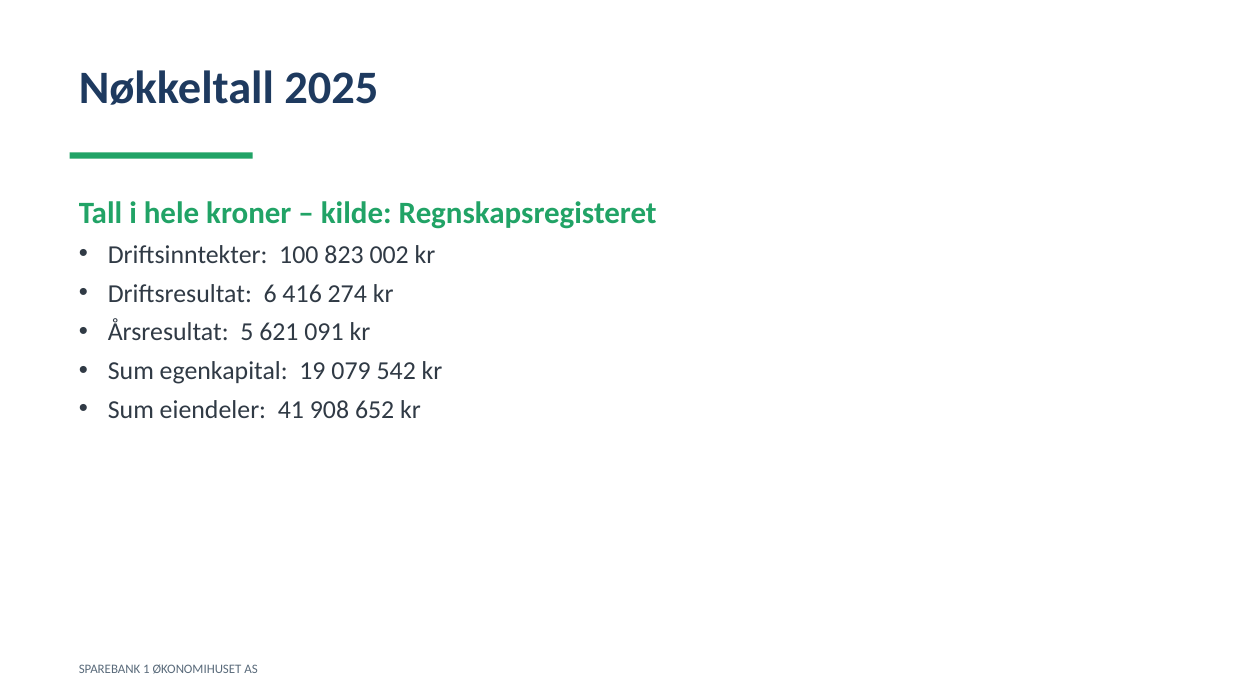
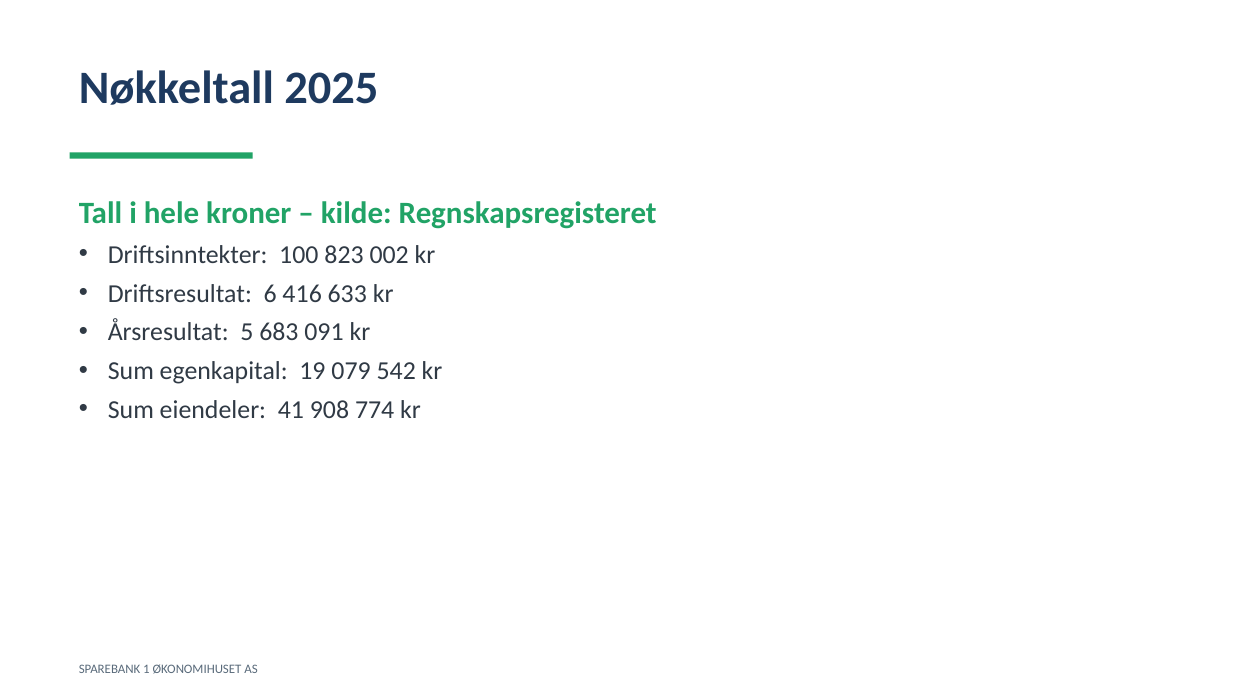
274: 274 -> 633
621: 621 -> 683
652: 652 -> 774
